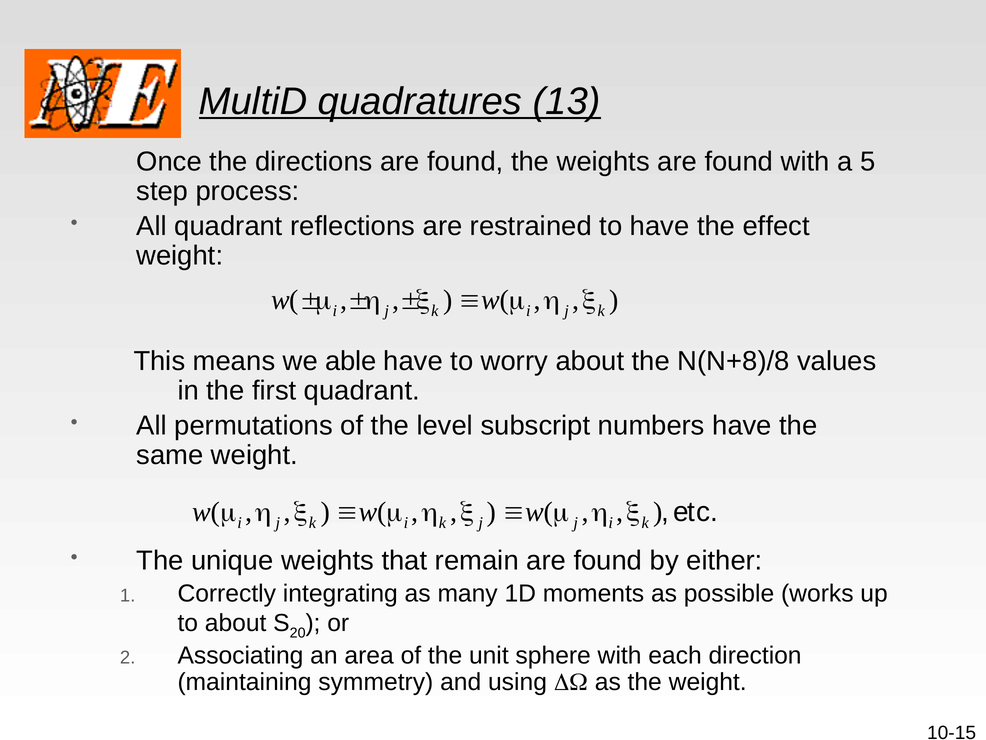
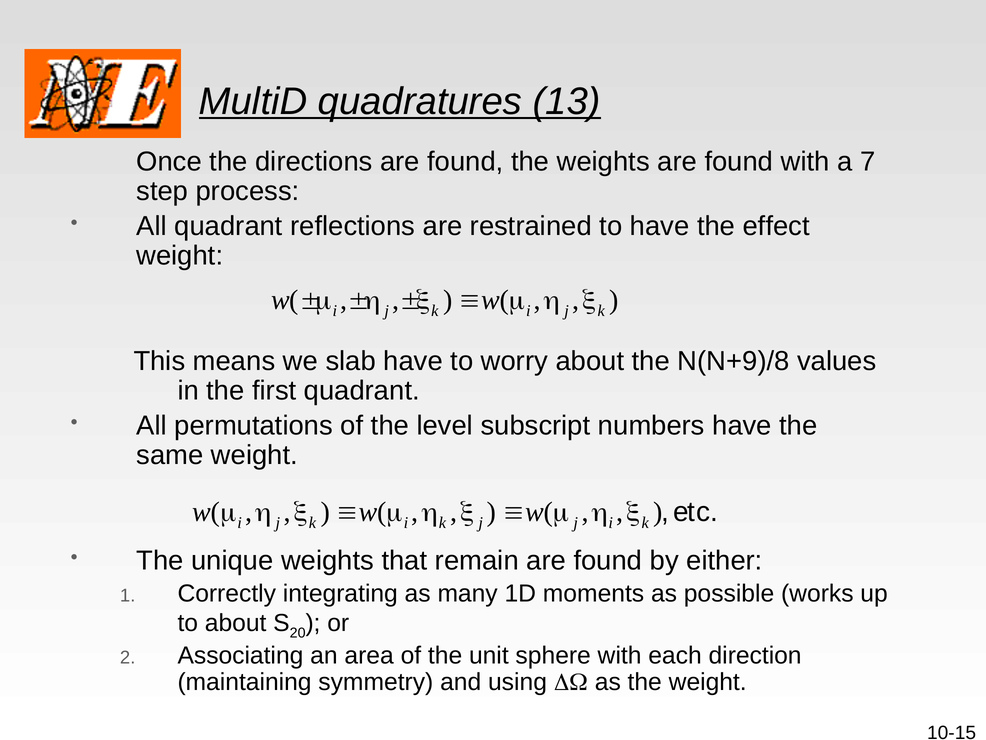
5: 5 -> 7
able: able -> slab
N(N+8)/8: N(N+8)/8 -> N(N+9)/8
